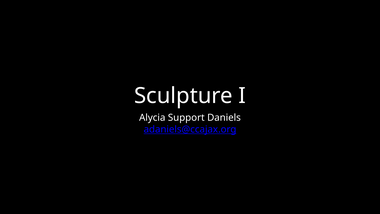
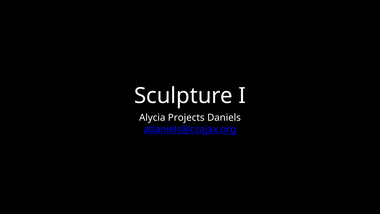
Support: Support -> Projects
